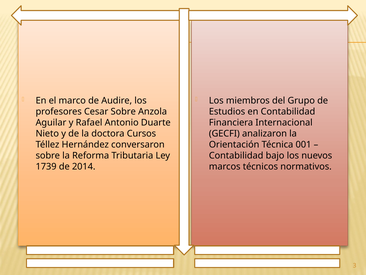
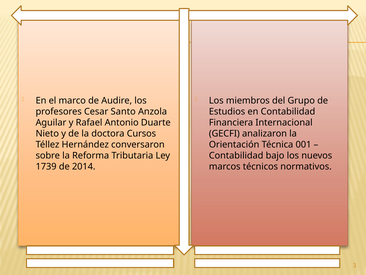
Cesar Sobre: Sobre -> Santo
